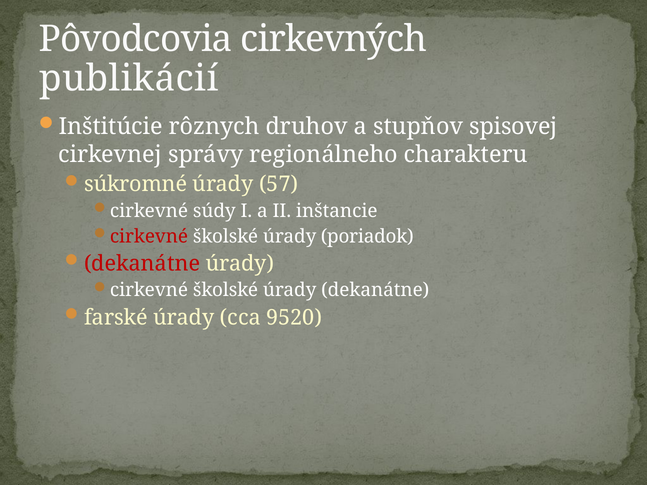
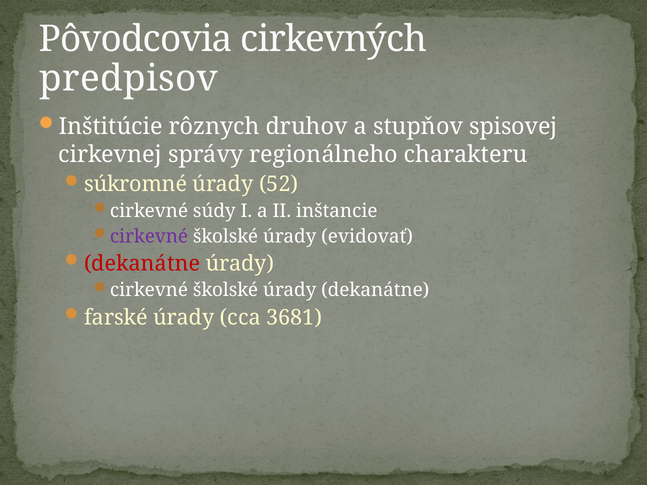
publikácií: publikácií -> predpisov
57: 57 -> 52
cirkevné at (149, 236) colour: red -> purple
poriadok: poriadok -> evidovať
9520: 9520 -> 3681
